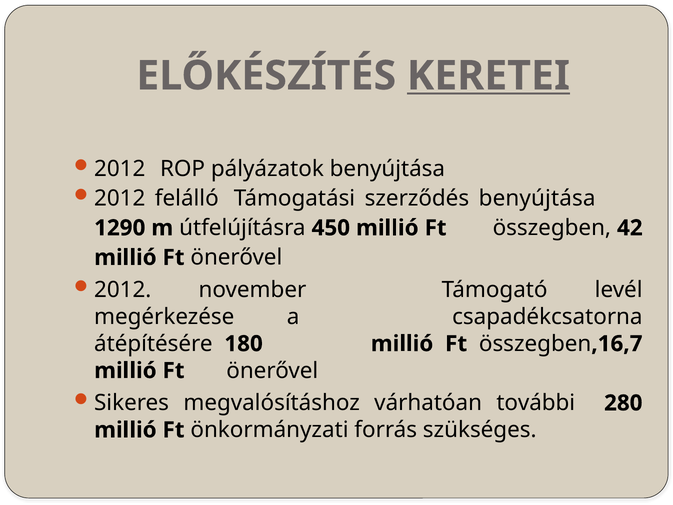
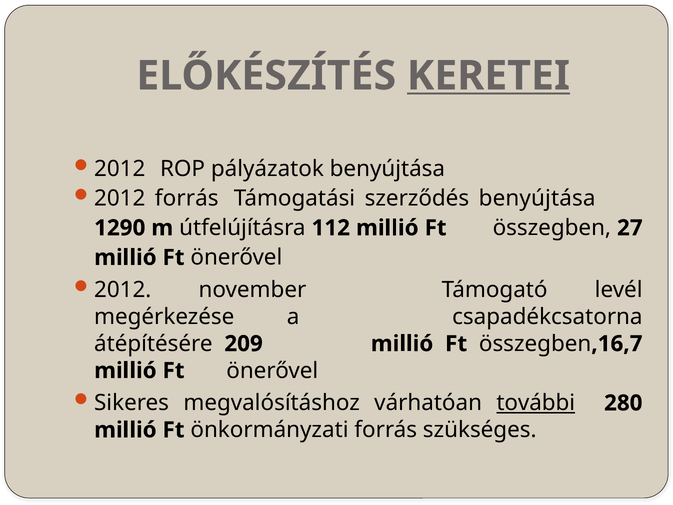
2012 felálló: felálló -> forrás
450: 450 -> 112
42: 42 -> 27
180: 180 -> 209
további underline: none -> present
